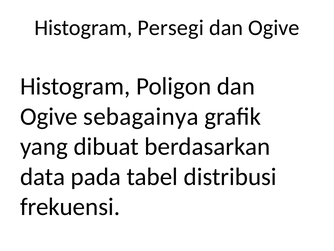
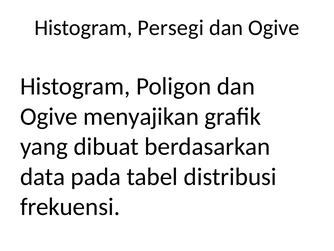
sebagainya: sebagainya -> menyajikan
